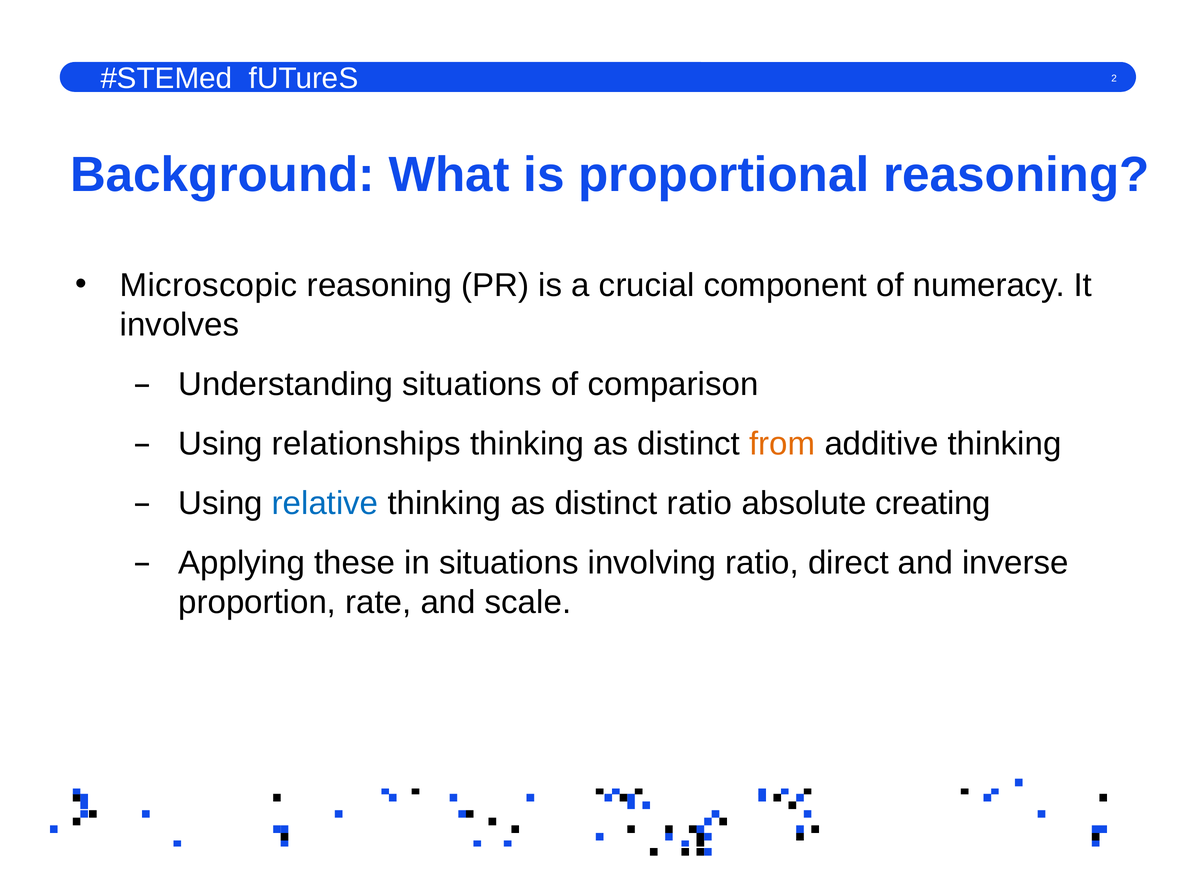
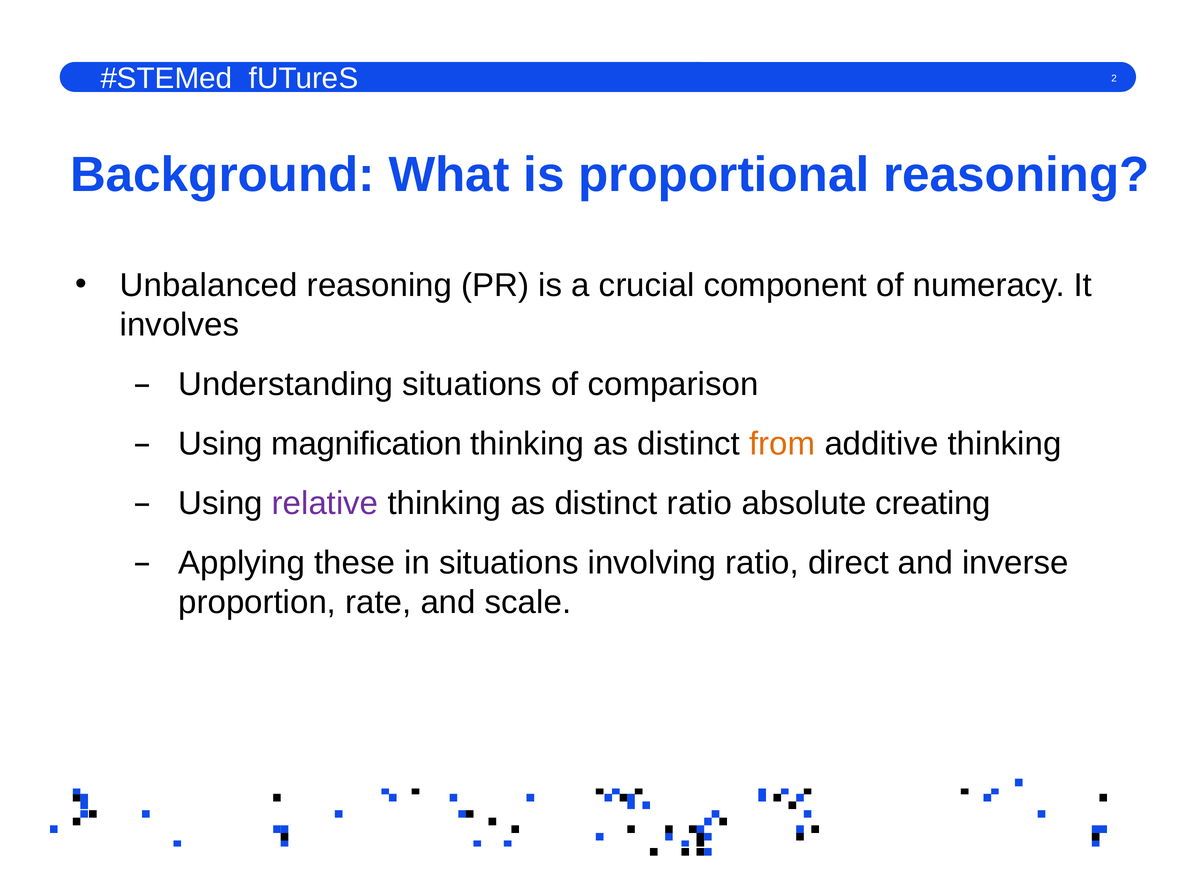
Microscopic: Microscopic -> Unbalanced
relationships: relationships -> magnification
relative colour: blue -> purple
